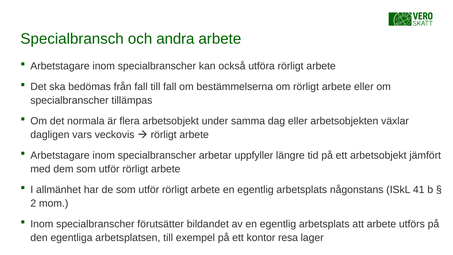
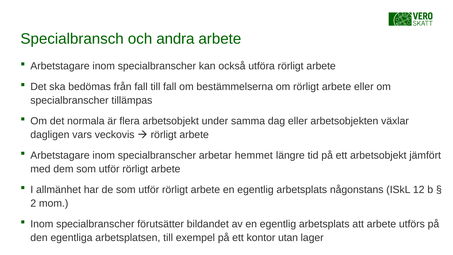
uppfyller: uppfyller -> hemmet
41: 41 -> 12
resa: resa -> utan
